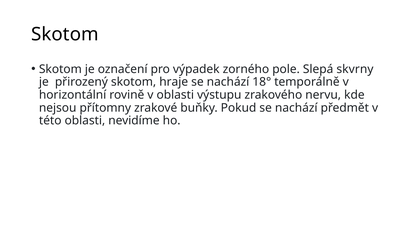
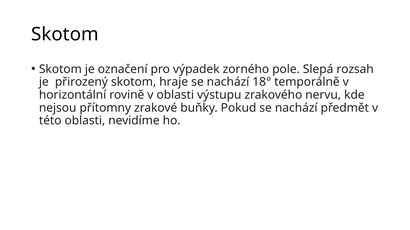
skvrny: skvrny -> rozsah
